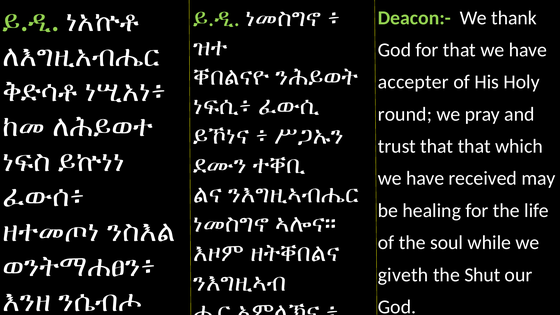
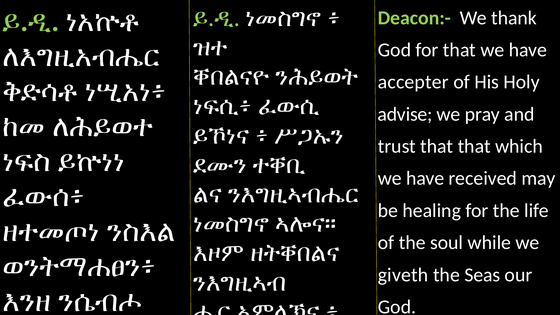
round: round -> advise
Shut: Shut -> Seas
